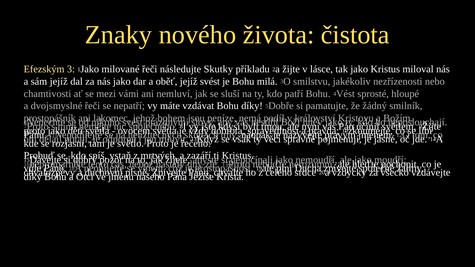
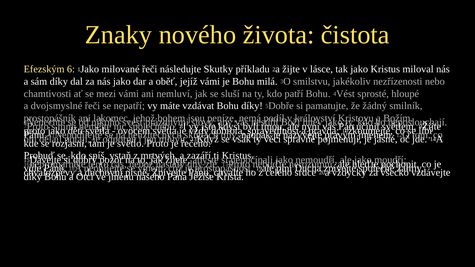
Efezským 3: 3 -> 6
sám jejíž: jejíž -> díky
jejíž svést: svést -> vámi
